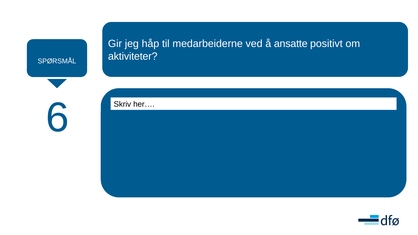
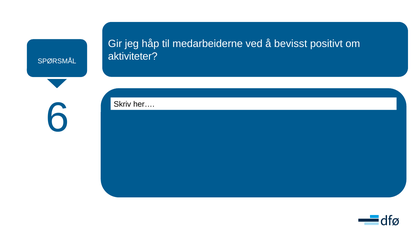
ansatte: ansatte -> bevisst
